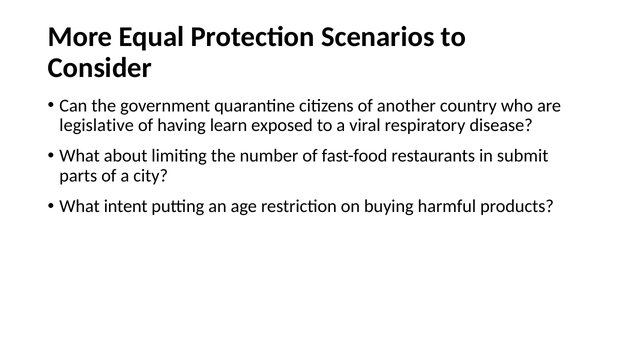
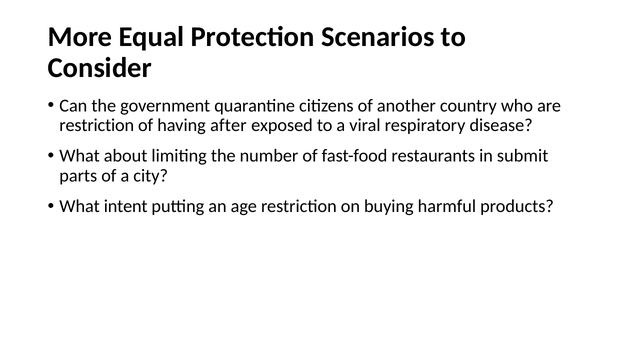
legislative at (97, 125): legislative -> restriction
learn: learn -> after
